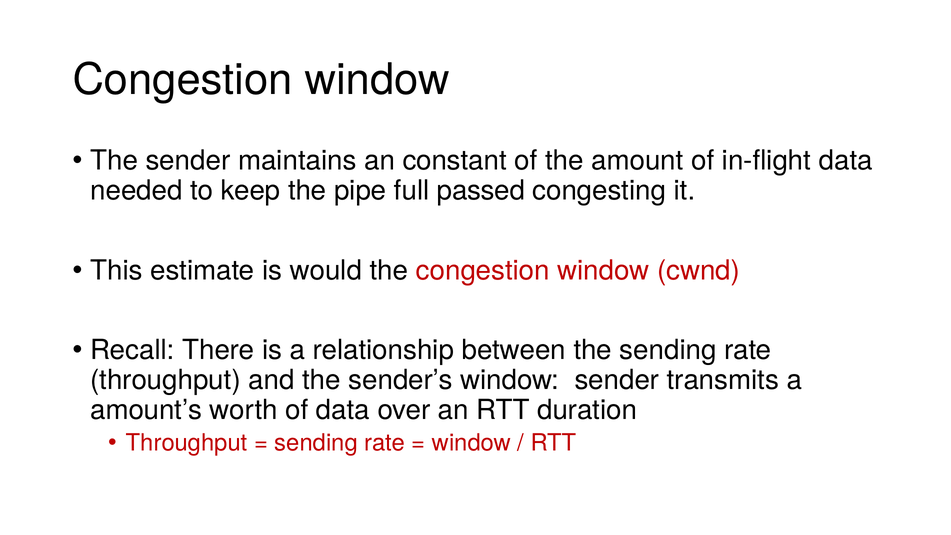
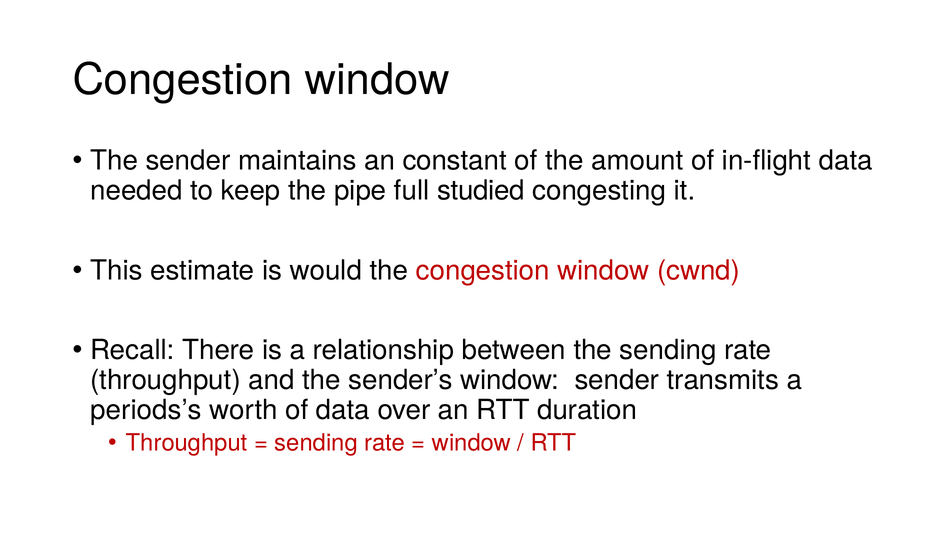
passed: passed -> studied
amount’s: amount’s -> periods’s
